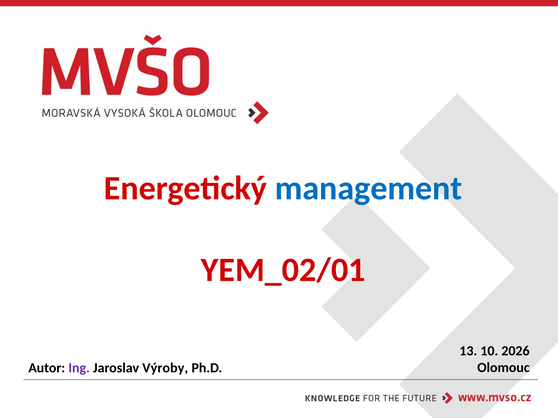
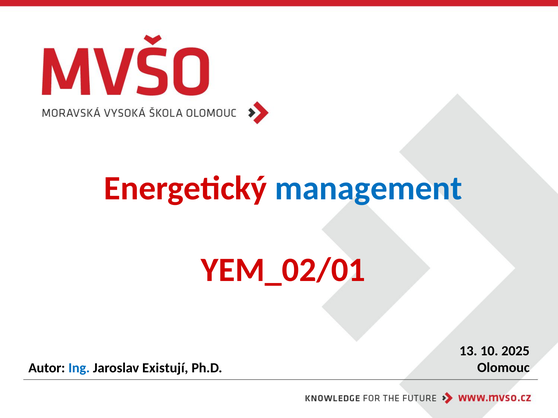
2026: 2026 -> 2025
Ing colour: purple -> blue
Výroby: Výroby -> Existují
